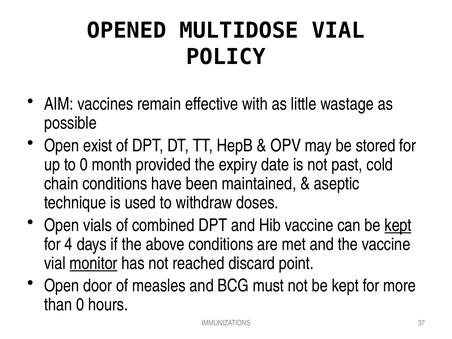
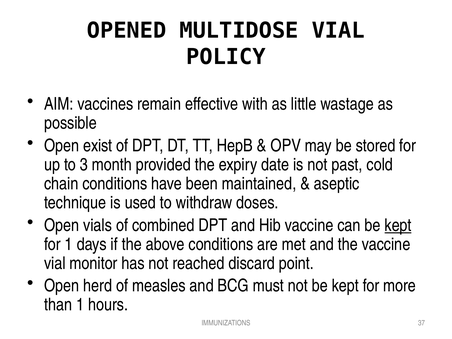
to 0: 0 -> 3
for 4: 4 -> 1
monitor underline: present -> none
door: door -> herd
than 0: 0 -> 1
